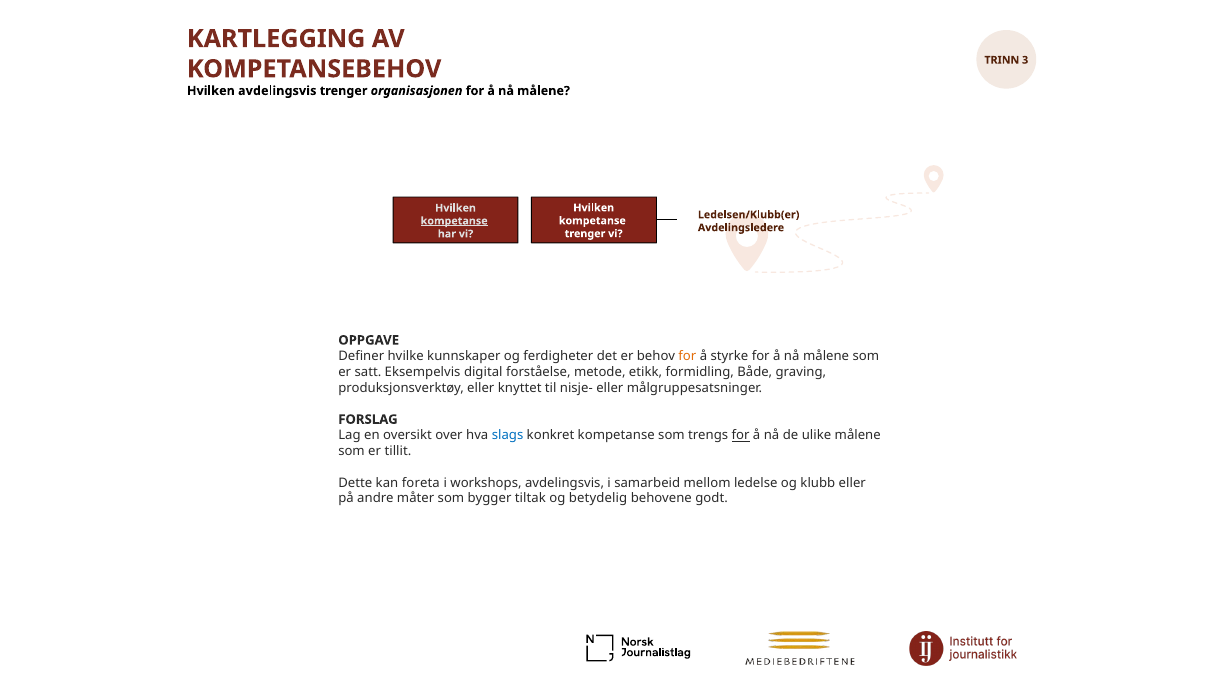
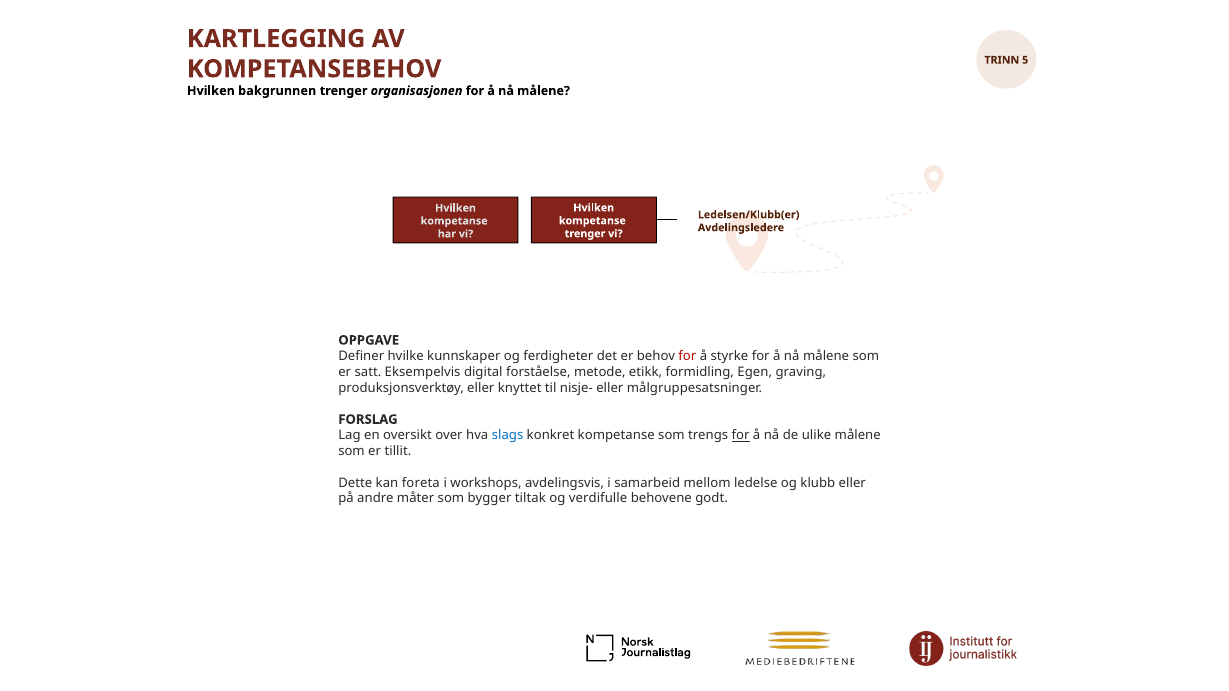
3: 3 -> 5
Hvilken avdelingsvis: avdelingsvis -> bakgrunnen
kompetanse at (454, 221) underline: present -> none
for at (687, 356) colour: orange -> red
Både: Både -> Egen
betydelig: betydelig -> verdifulle
